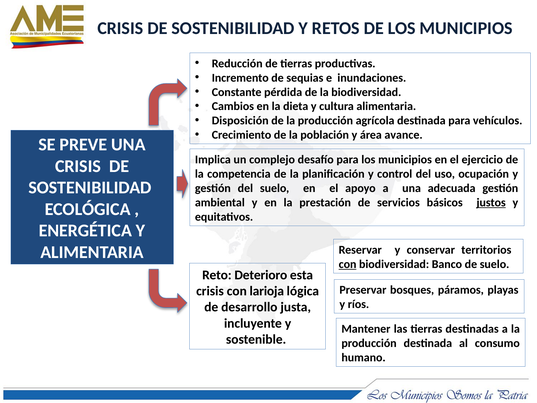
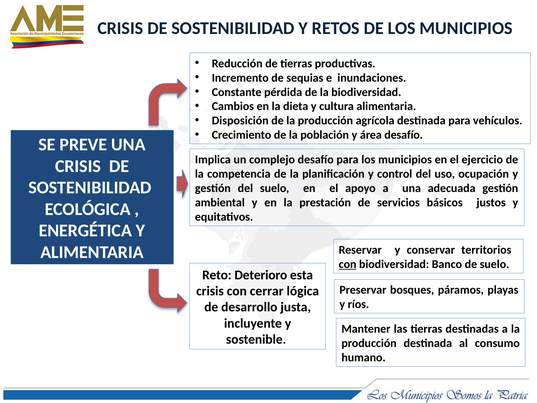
área avance: avance -> desafío
justos underline: present -> none
larioja: larioja -> cerrar
